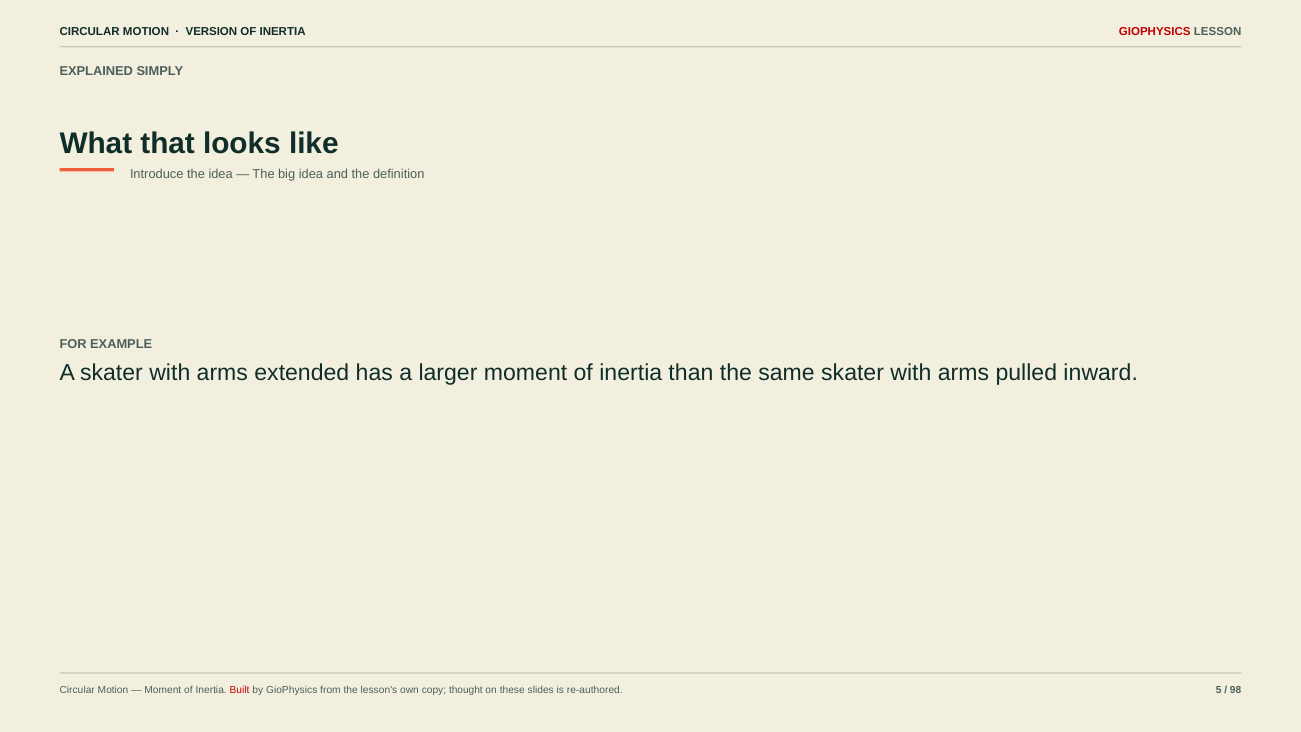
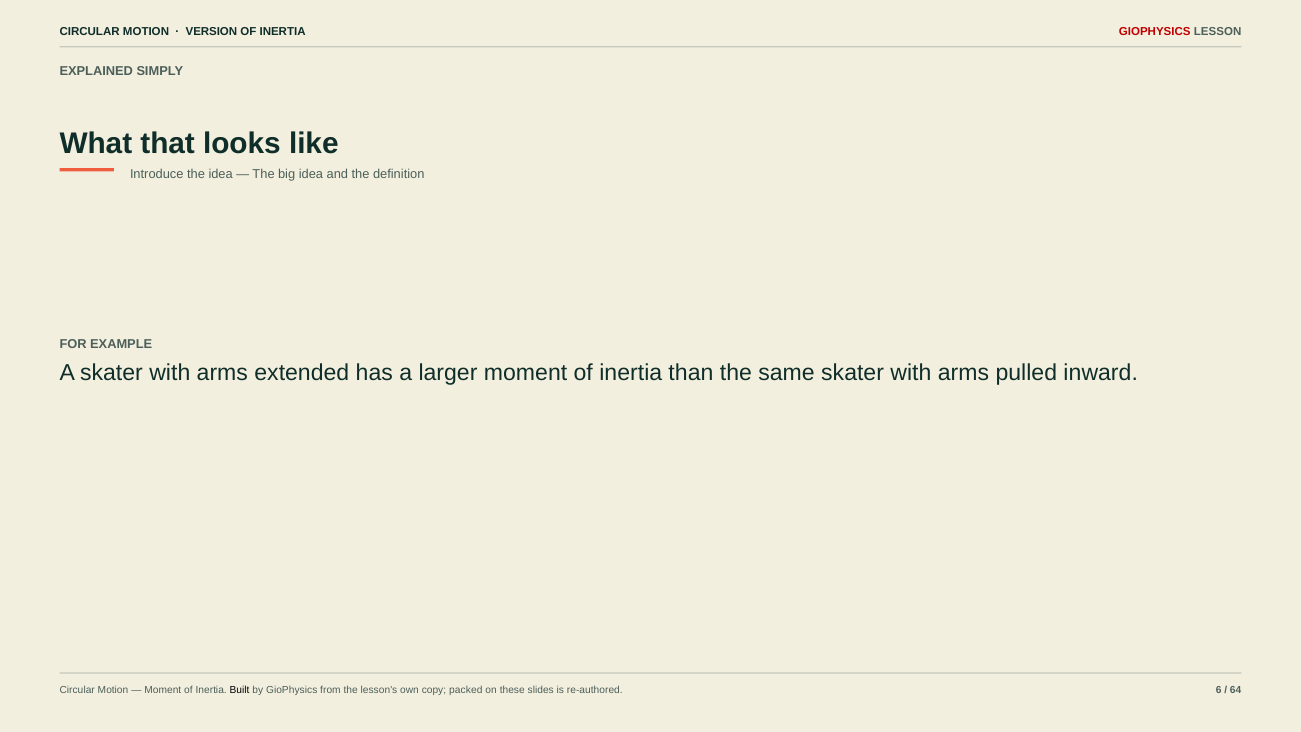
Built colour: red -> black
thought: thought -> packed
5: 5 -> 6
98: 98 -> 64
